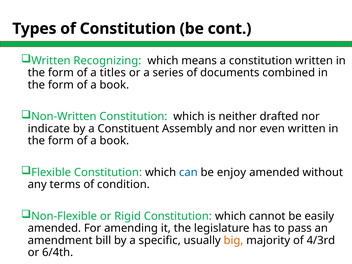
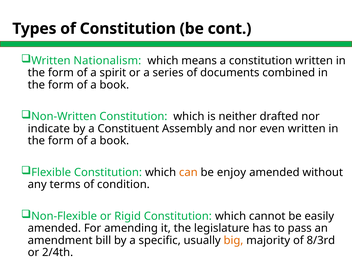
Recognizing: Recognizing -> Nationalism
titles: titles -> spirit
can colour: blue -> orange
4/3rd: 4/3rd -> 8/3rd
6/4th: 6/4th -> 2/4th
